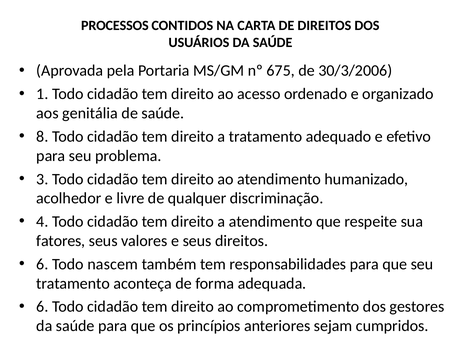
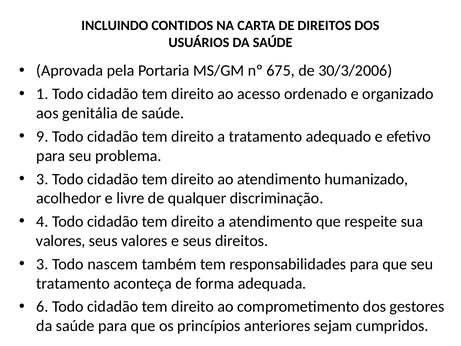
PROCESSOS: PROCESSOS -> INCLUINDO
8: 8 -> 9
fatores at (61, 241): fatores -> valores
6 at (42, 264): 6 -> 3
